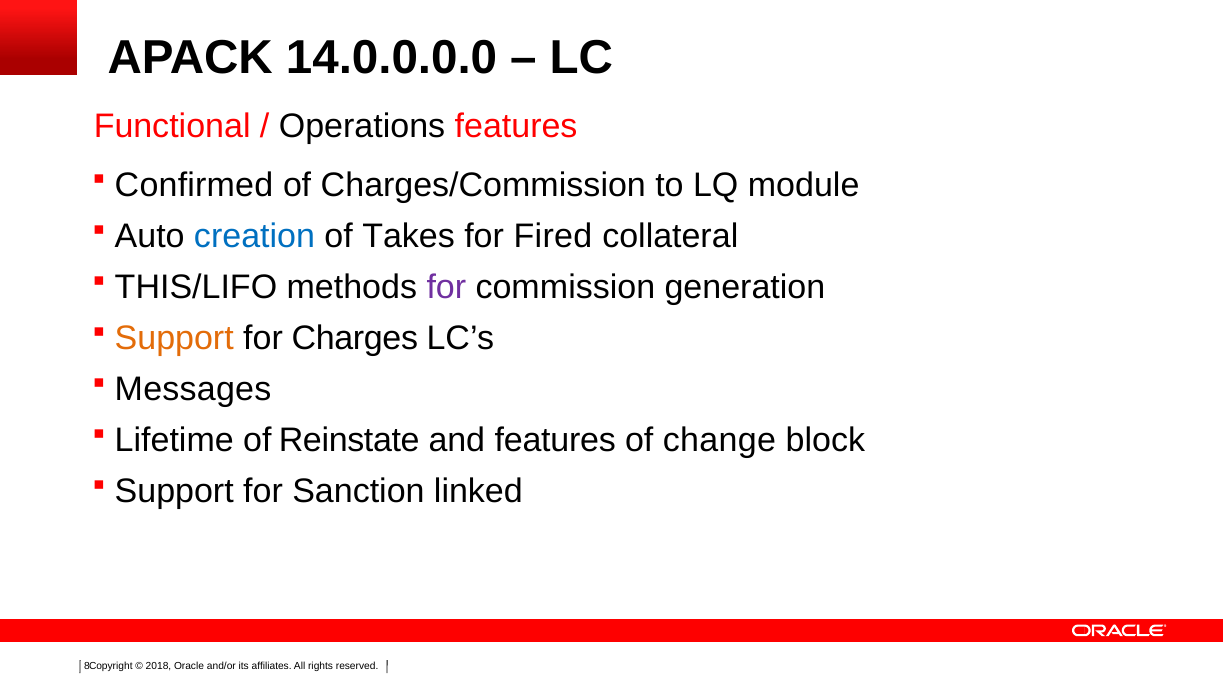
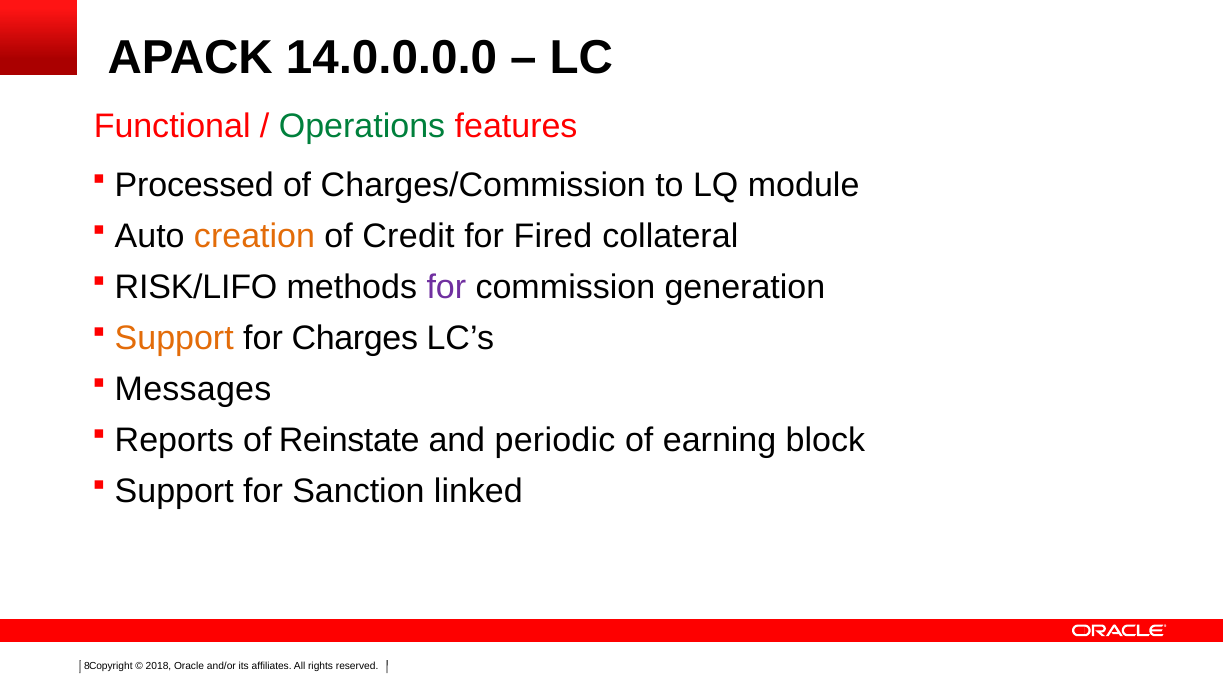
Operations colour: black -> green
Confirmed: Confirmed -> Processed
creation colour: blue -> orange
Takes: Takes -> Credit
THIS/LIFO: THIS/LIFO -> RISK/LIFO
Lifetime: Lifetime -> Reports
and features: features -> periodic
change: change -> earning
